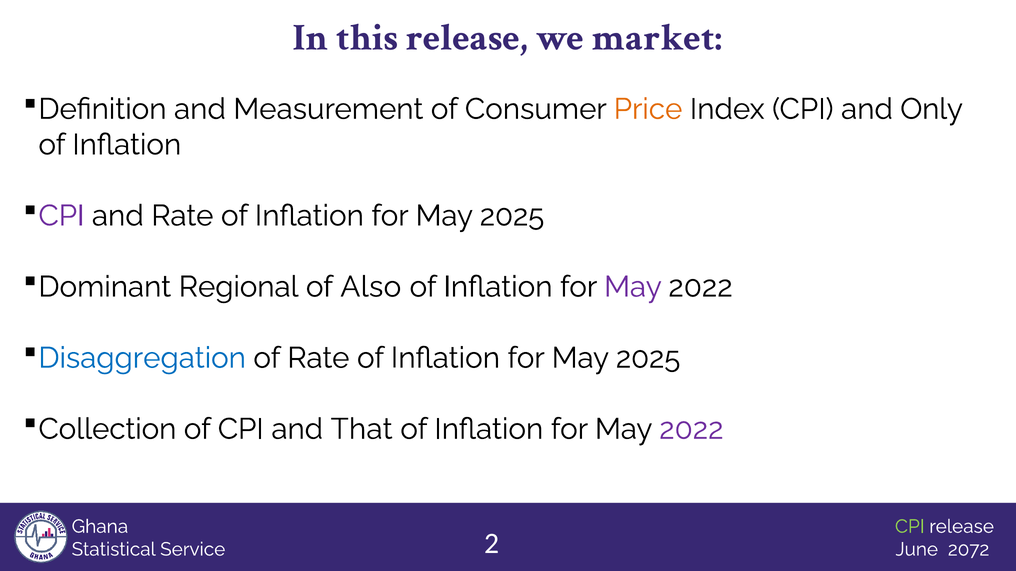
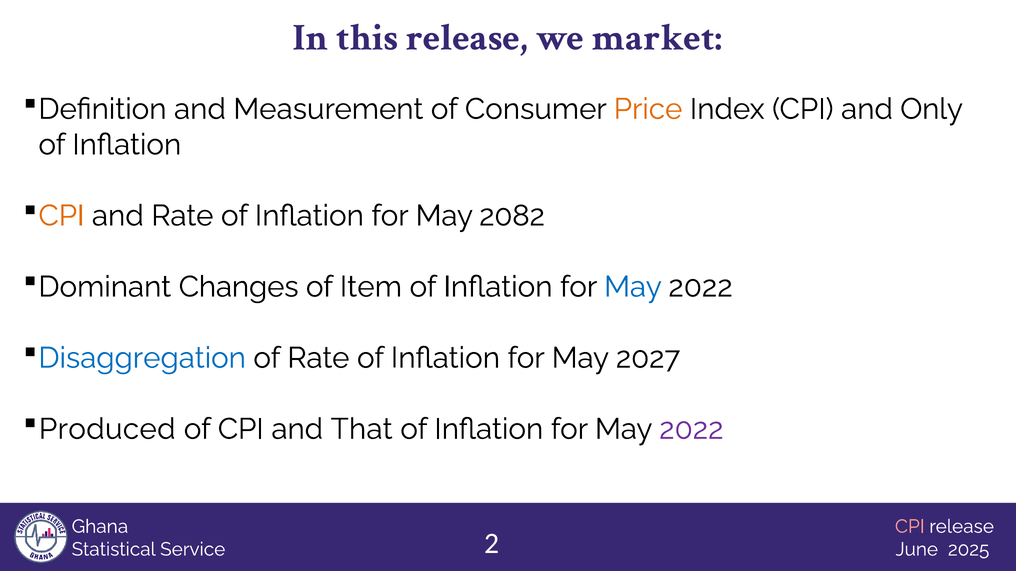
CPI at (61, 216) colour: purple -> orange
2025 at (512, 216): 2025 -> 2082
Regional: Regional -> Changes
Also: Also -> Item
May at (633, 287) colour: purple -> blue
2025 at (648, 358): 2025 -> 2027
Collection: Collection -> Produced
CPI at (910, 527) colour: light green -> pink
2072: 2072 -> 2025
